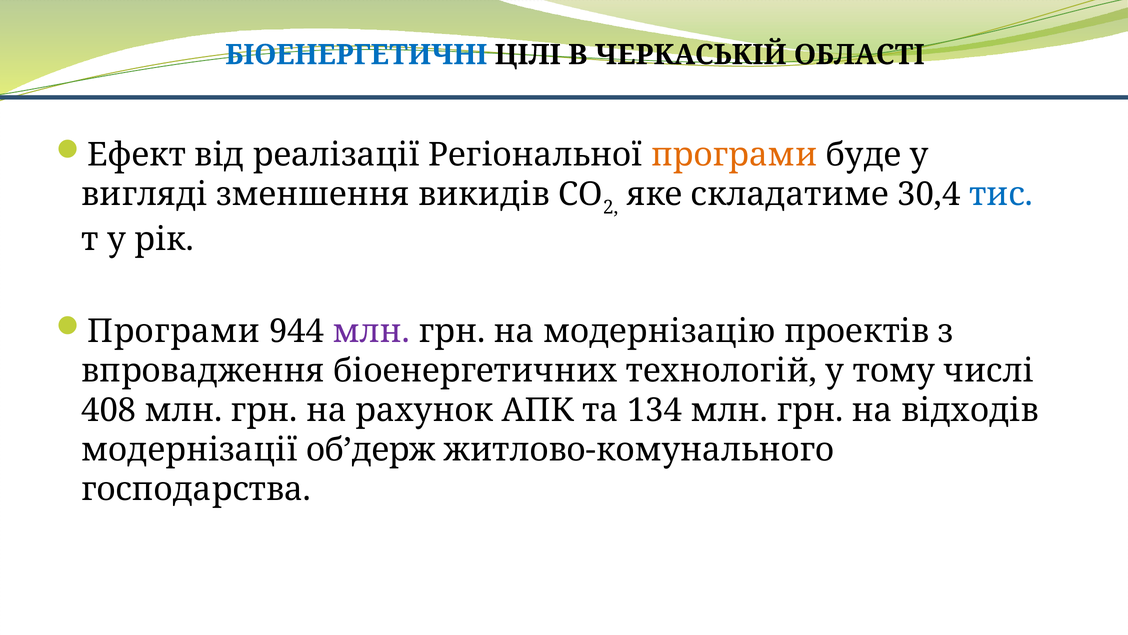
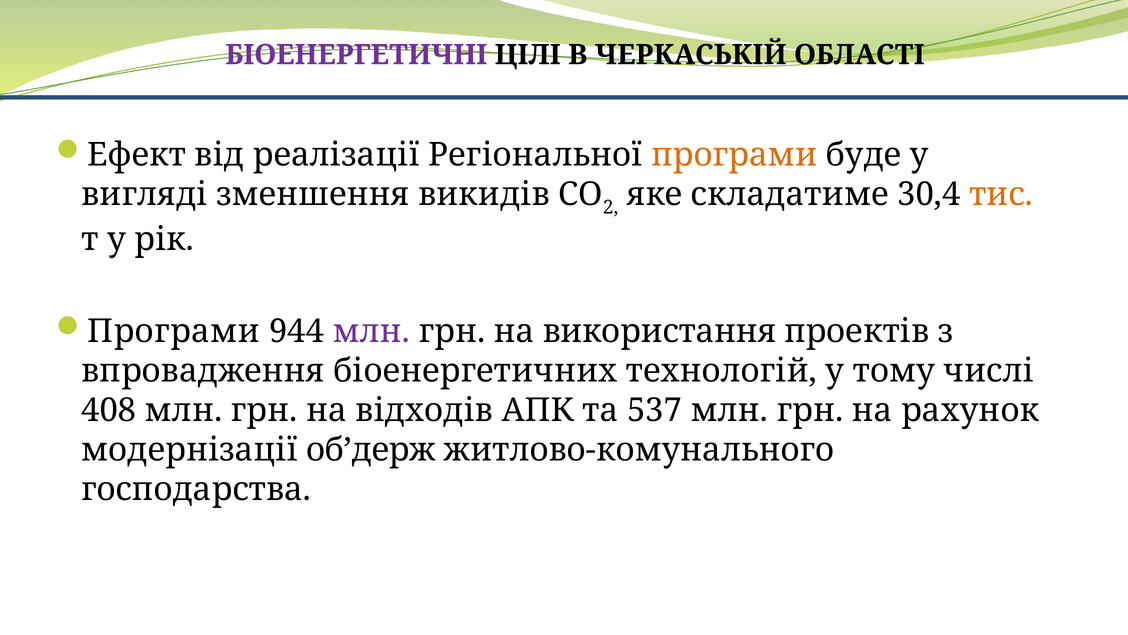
БІОЕНЕРГЕТИЧНІ colour: blue -> purple
тис colour: blue -> orange
модернізацію: модернізацію -> використання
рахунок: рахунок -> відходів
134: 134 -> 537
відходів: відходів -> рахунок
